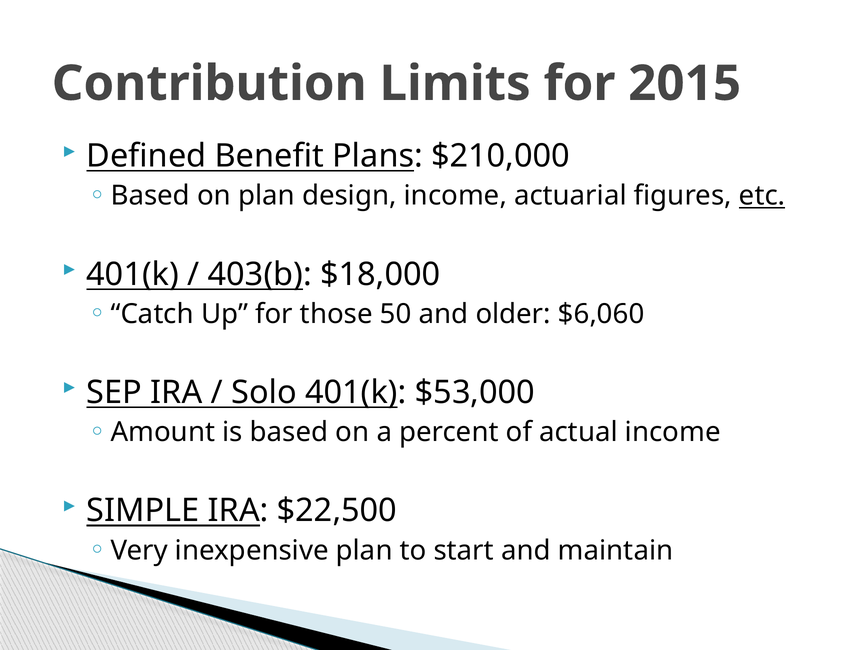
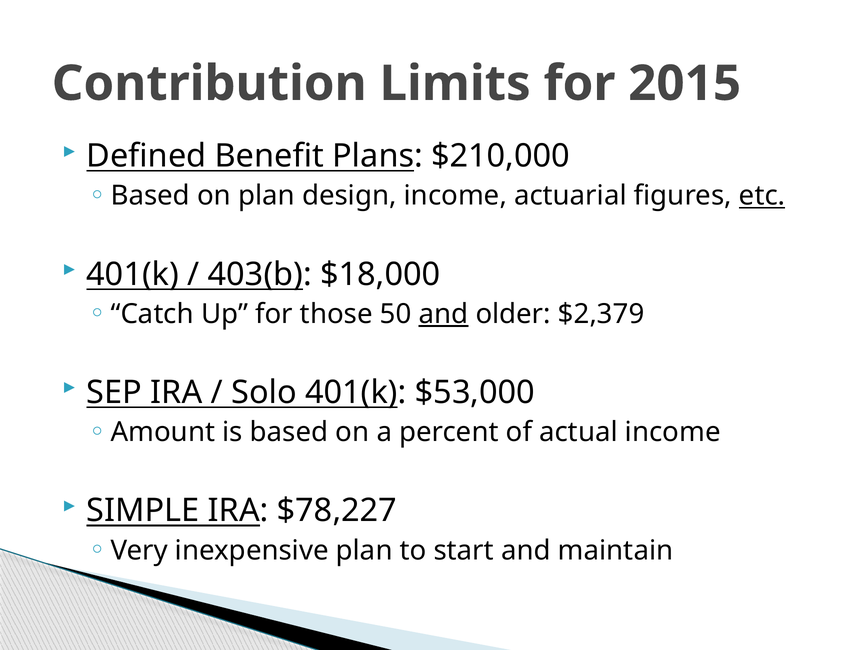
and at (443, 314) underline: none -> present
$6,060: $6,060 -> $2,379
$22,500: $22,500 -> $78,227
